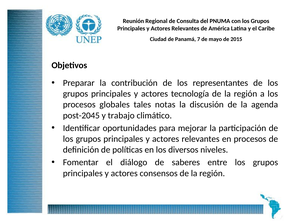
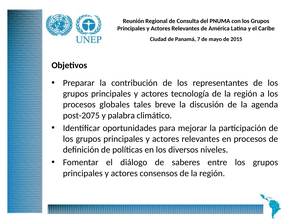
notas: notas -> breve
post-2045: post-2045 -> post-2075
trabajo: trabajo -> palabra
